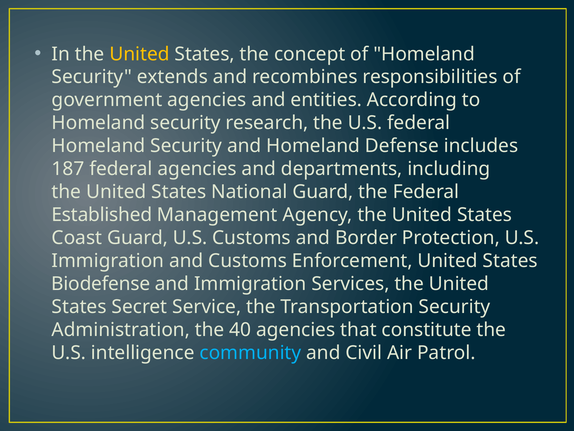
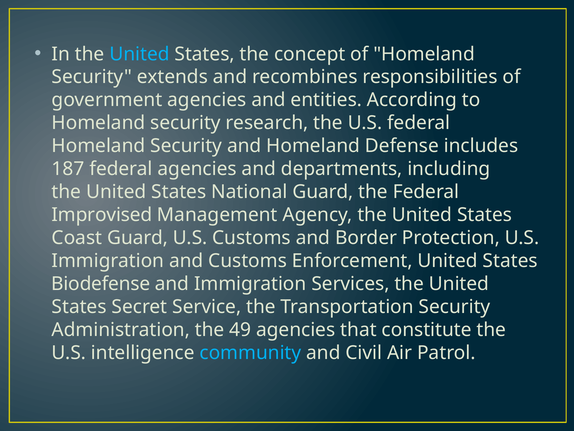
United at (139, 54) colour: yellow -> light blue
Established: Established -> Improvised
40: 40 -> 49
